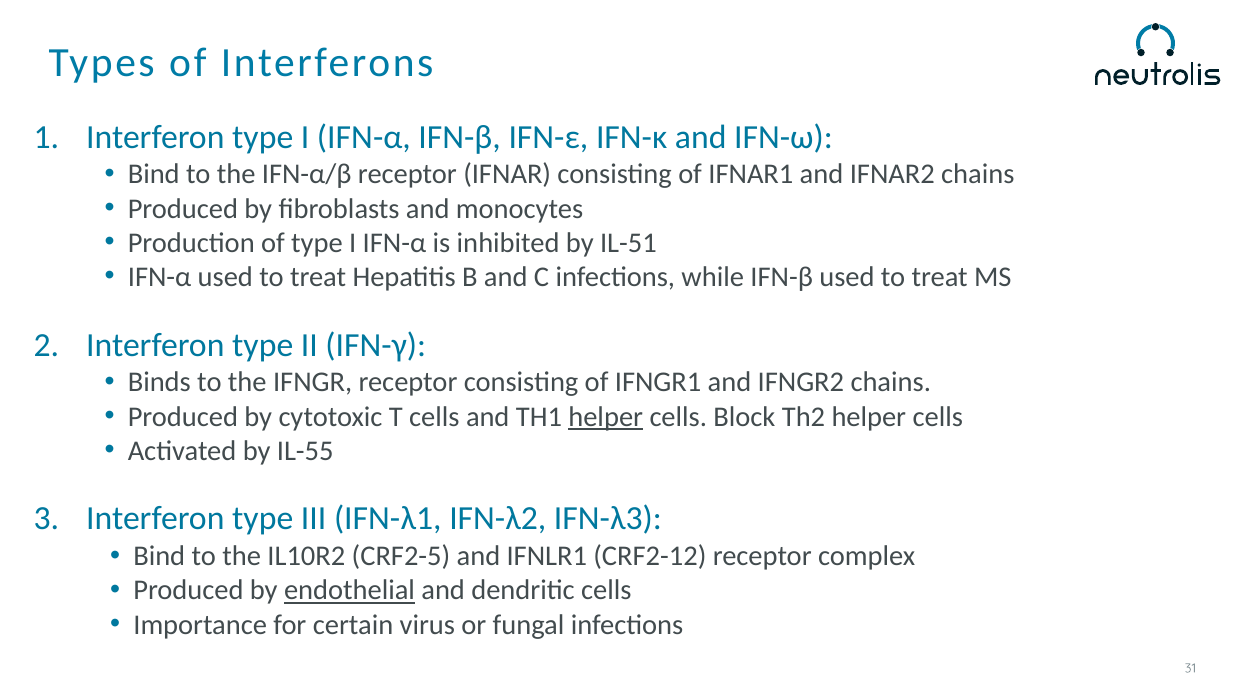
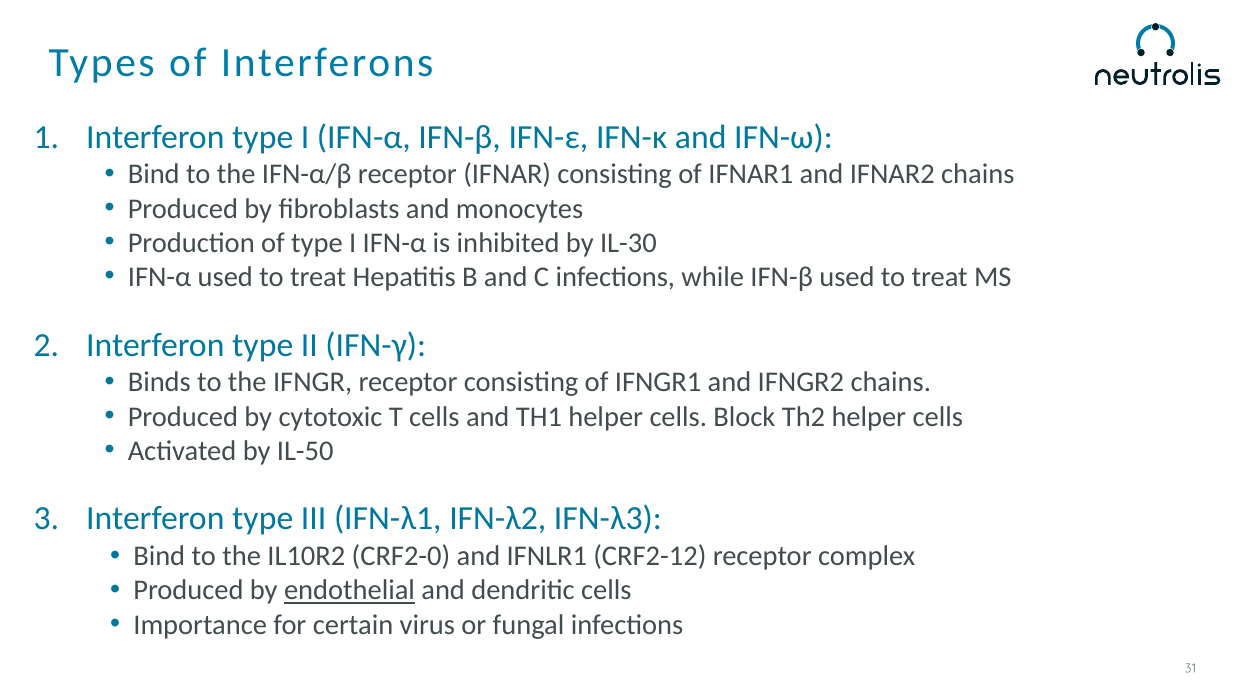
IL-51: IL-51 -> IL-30
helper at (606, 417) underline: present -> none
IL-55: IL-55 -> IL-50
CRF2-5: CRF2-5 -> CRF2-0
